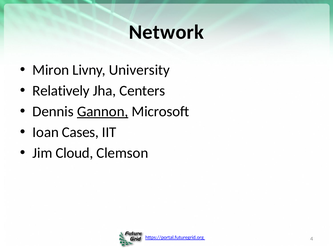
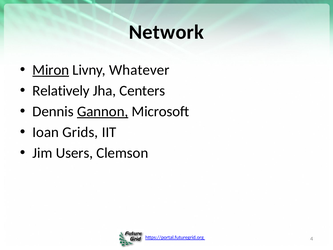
Miron underline: none -> present
University: University -> Whatever
Cases: Cases -> Grids
Cloud: Cloud -> Users
